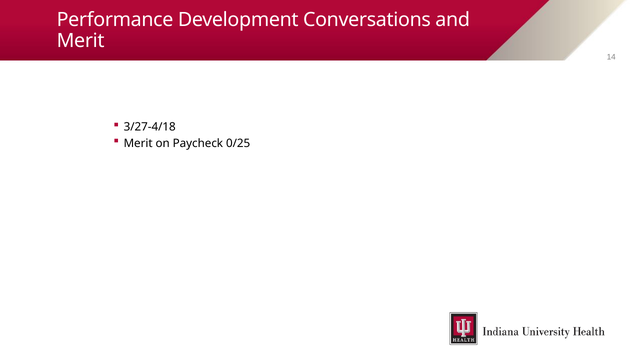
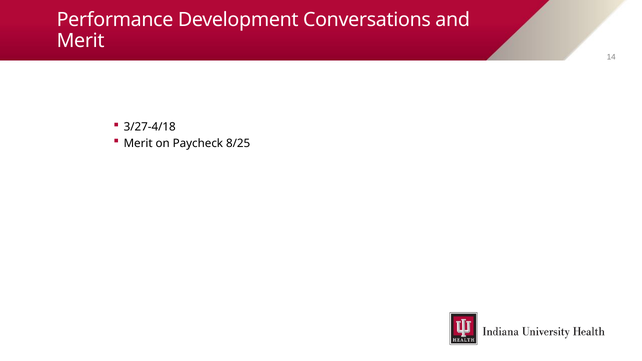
0/25: 0/25 -> 8/25
